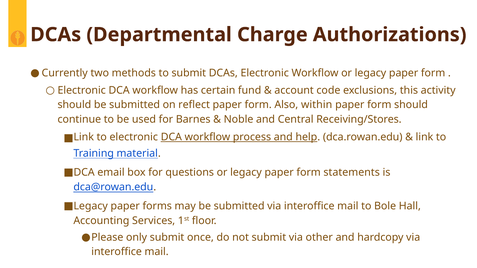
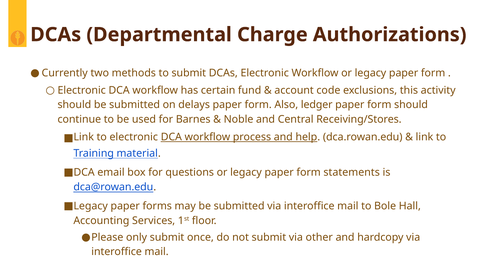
reflect: reflect -> delays
within: within -> ledger
